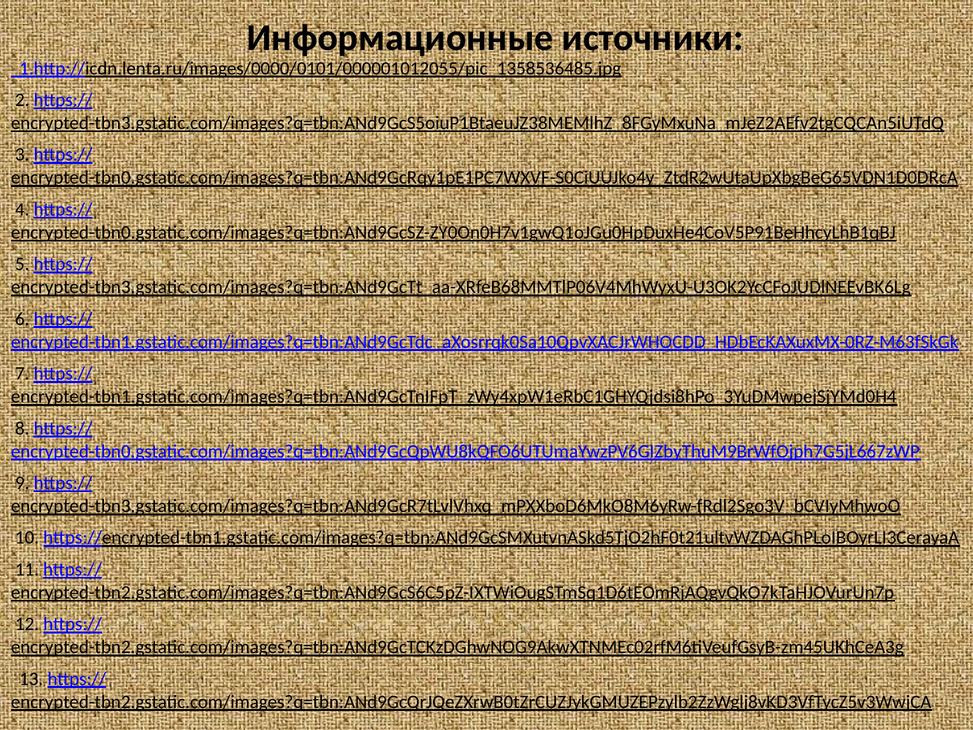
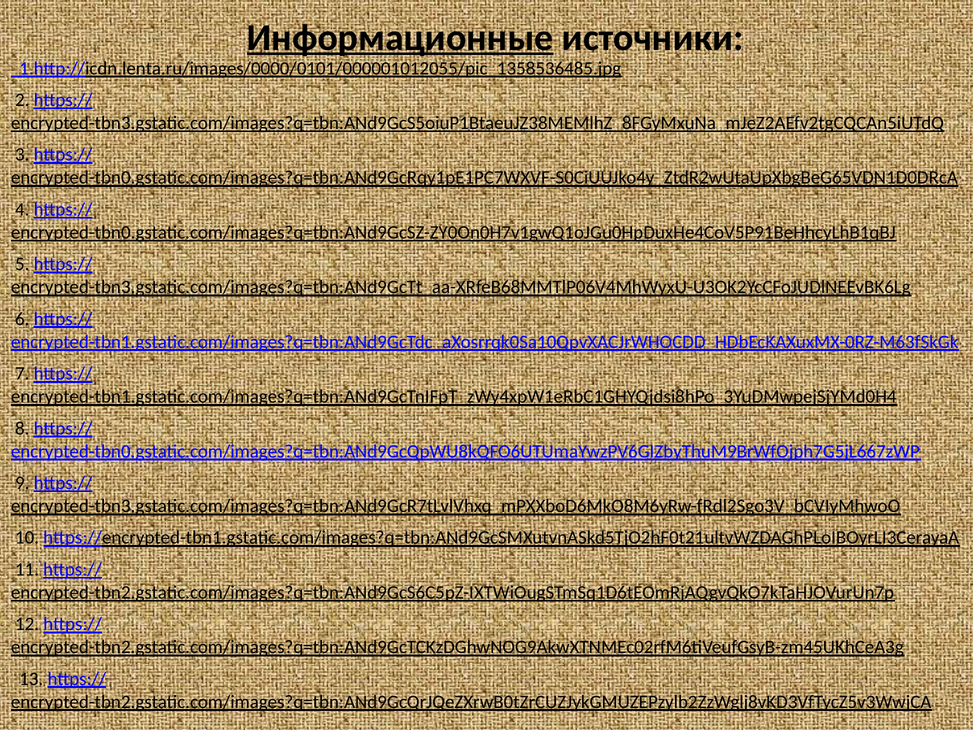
Информационные underline: none -> present
